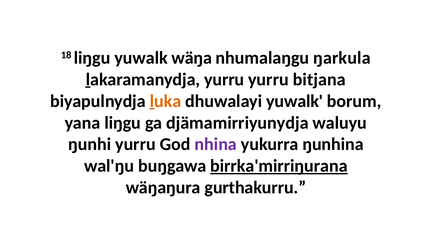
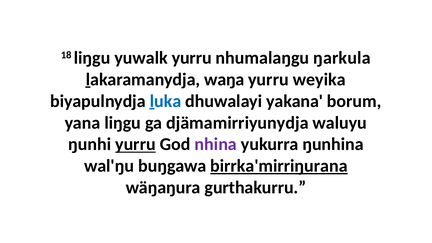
yuwalk wäŋa: wäŋa -> yurru
ḻakaramanydja yurru: yurru -> waŋa
bitjana: bitjana -> weyika
ḻuka colour: orange -> blue
dhuwalayi yuwalk: yuwalk -> yakana
yurru at (135, 144) underline: none -> present
